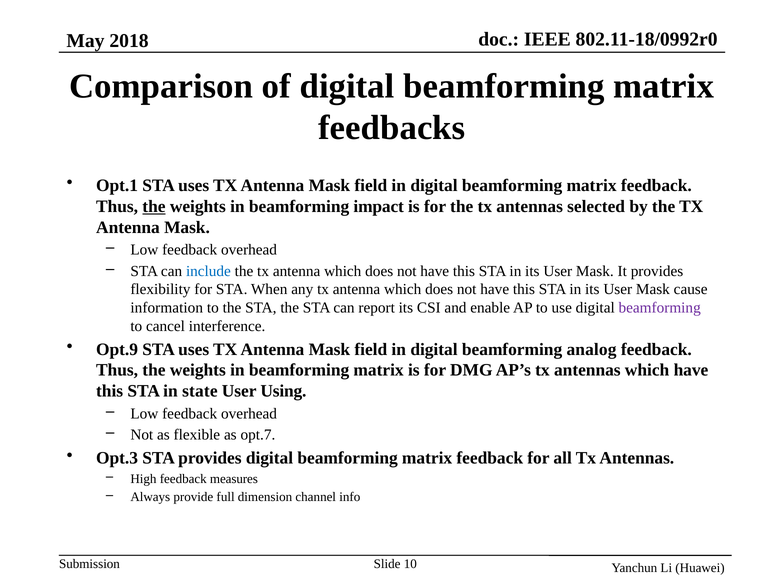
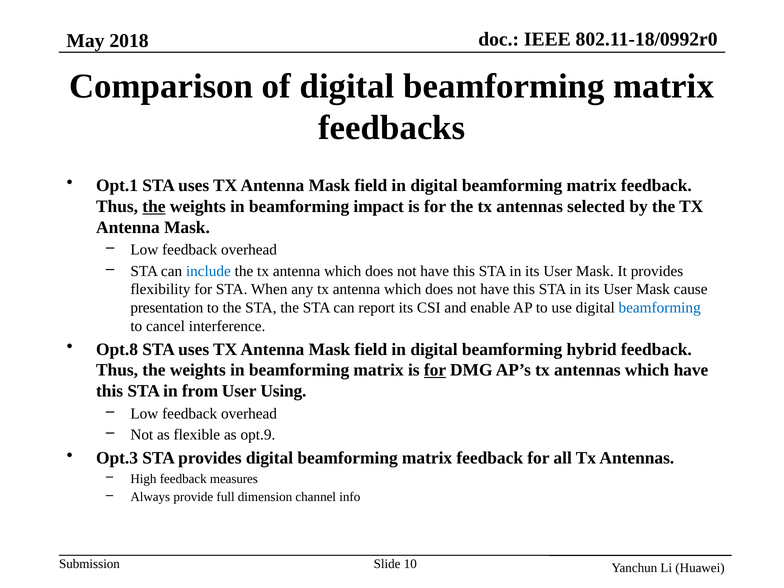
information: information -> presentation
beamforming at (660, 308) colour: purple -> blue
Opt.9: Opt.9 -> Opt.8
analog: analog -> hybrid
for at (435, 370) underline: none -> present
state: state -> from
opt.7: opt.7 -> opt.9
